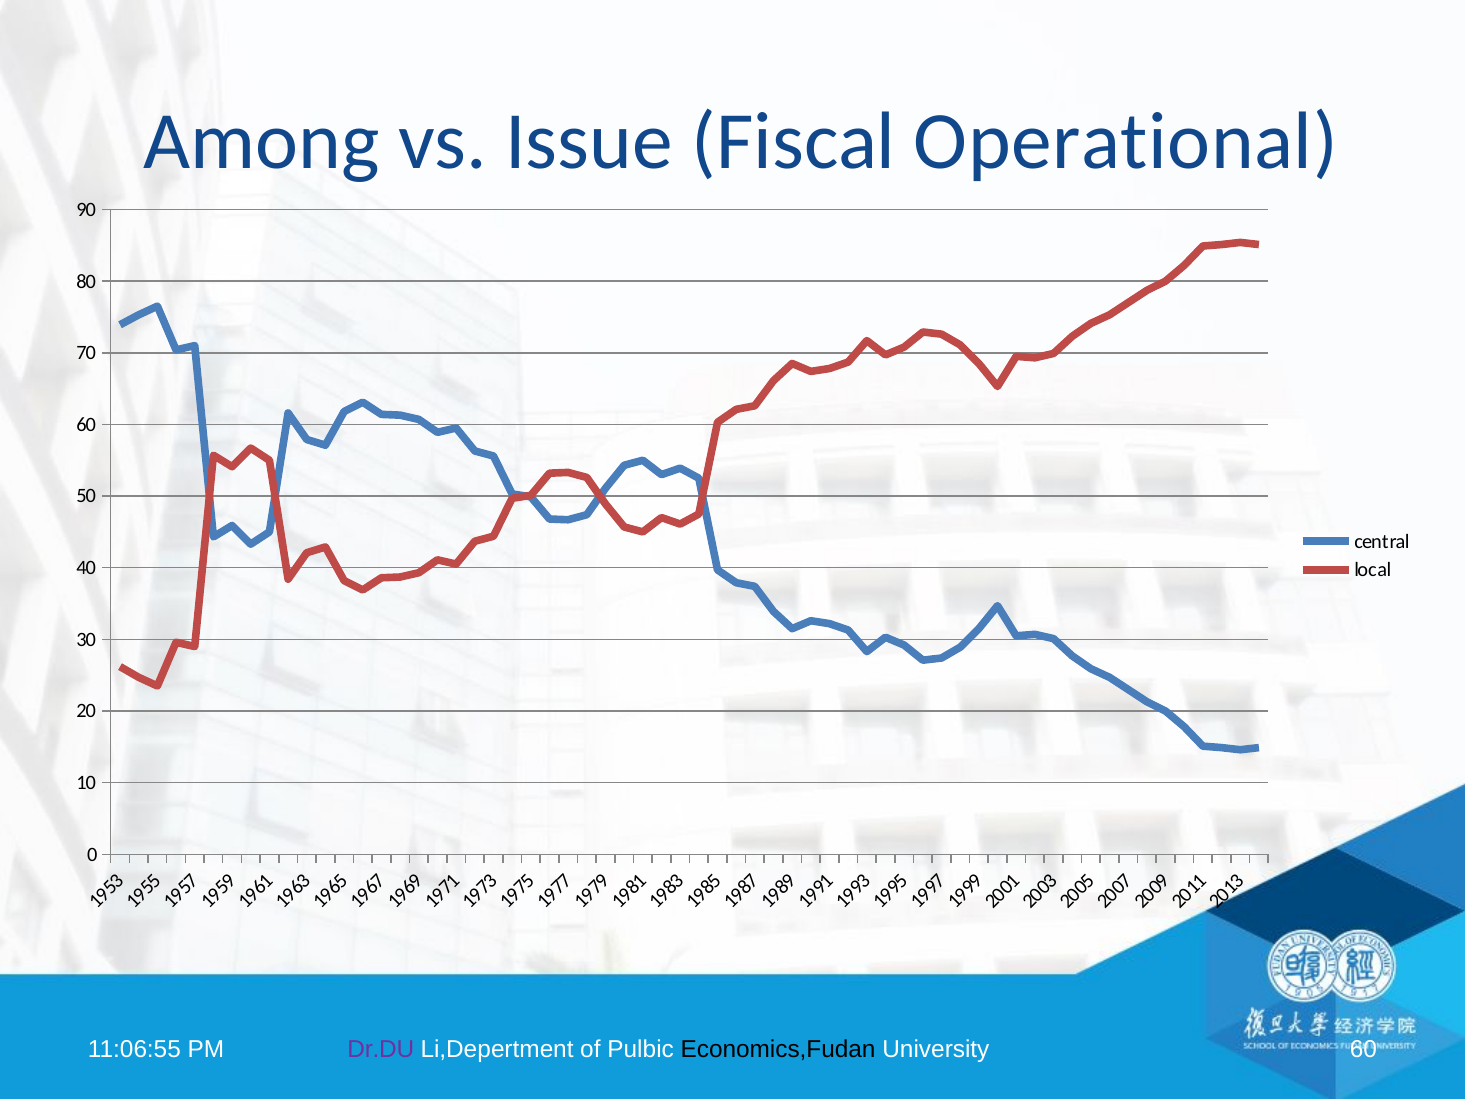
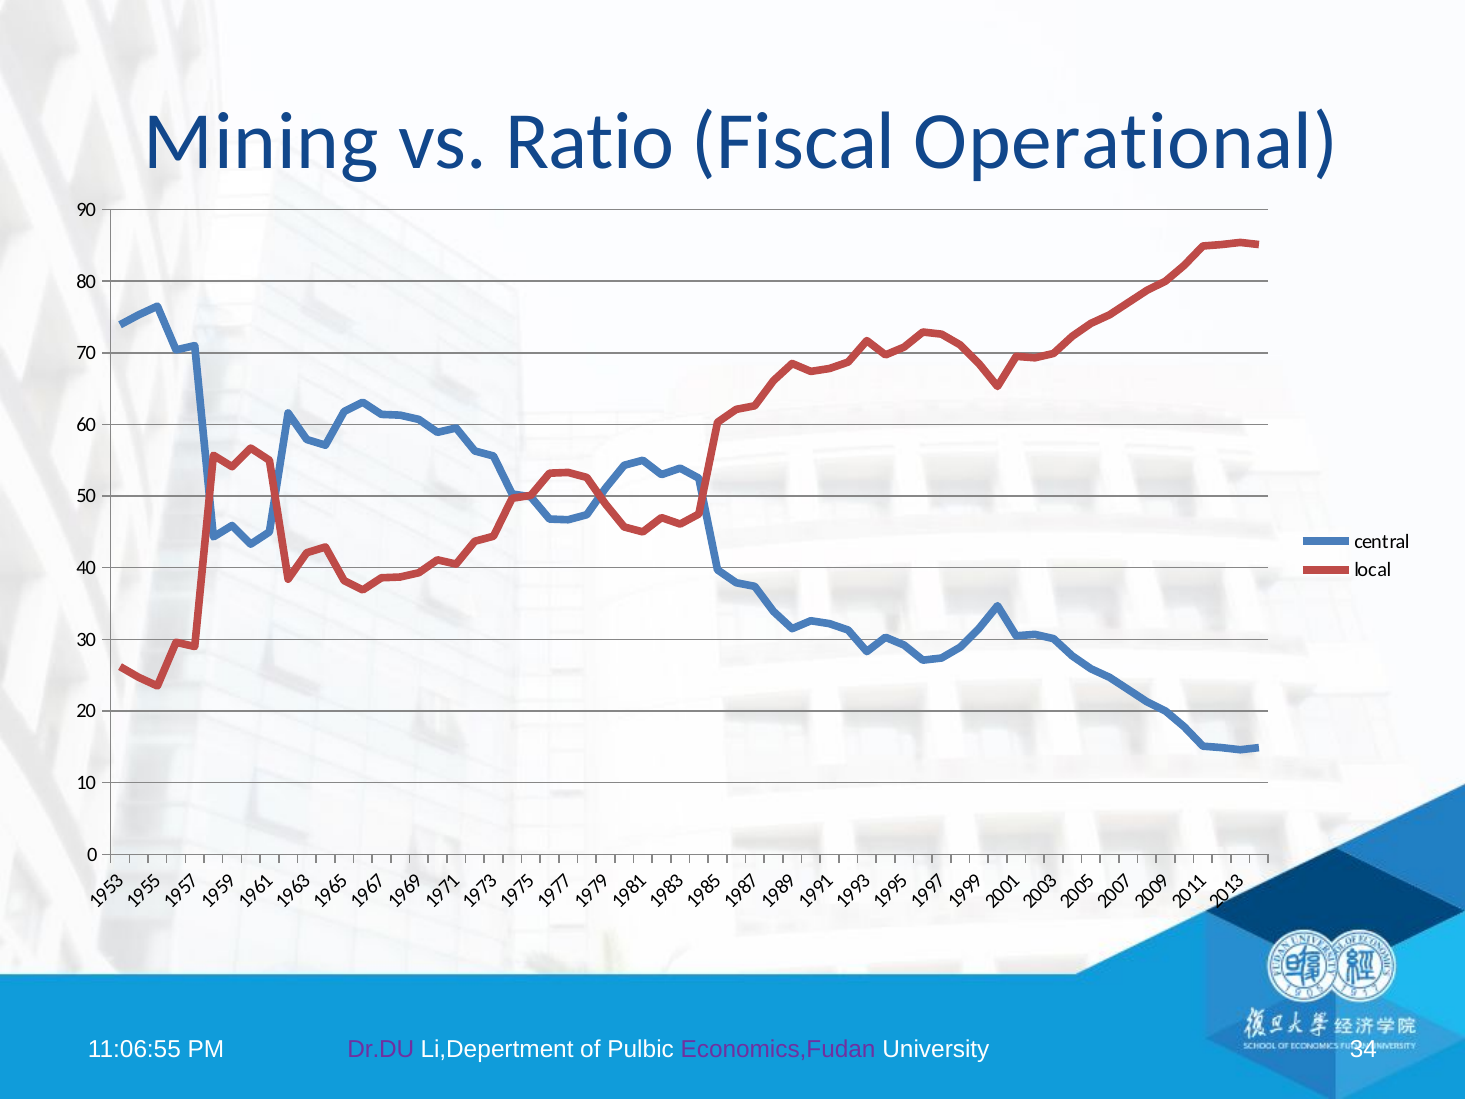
Among: Among -> Mining
Issue: Issue -> Ratio
Economics,Fudan colour: black -> purple
University 60: 60 -> 34
